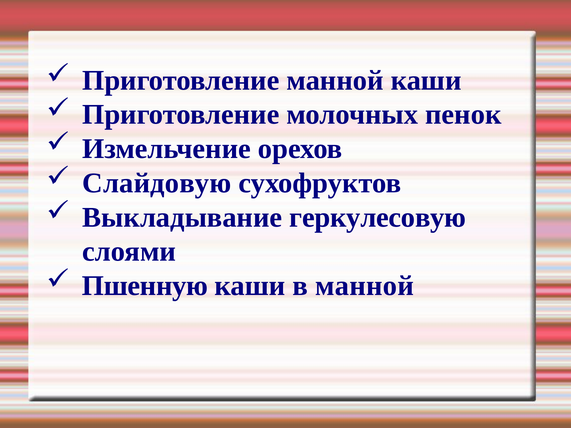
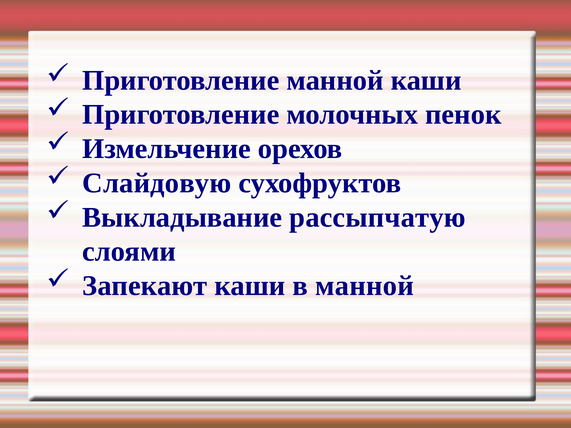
геркулесовую: геркулесовую -> рассыпчатую
Пшенную: Пшенную -> Запекают
